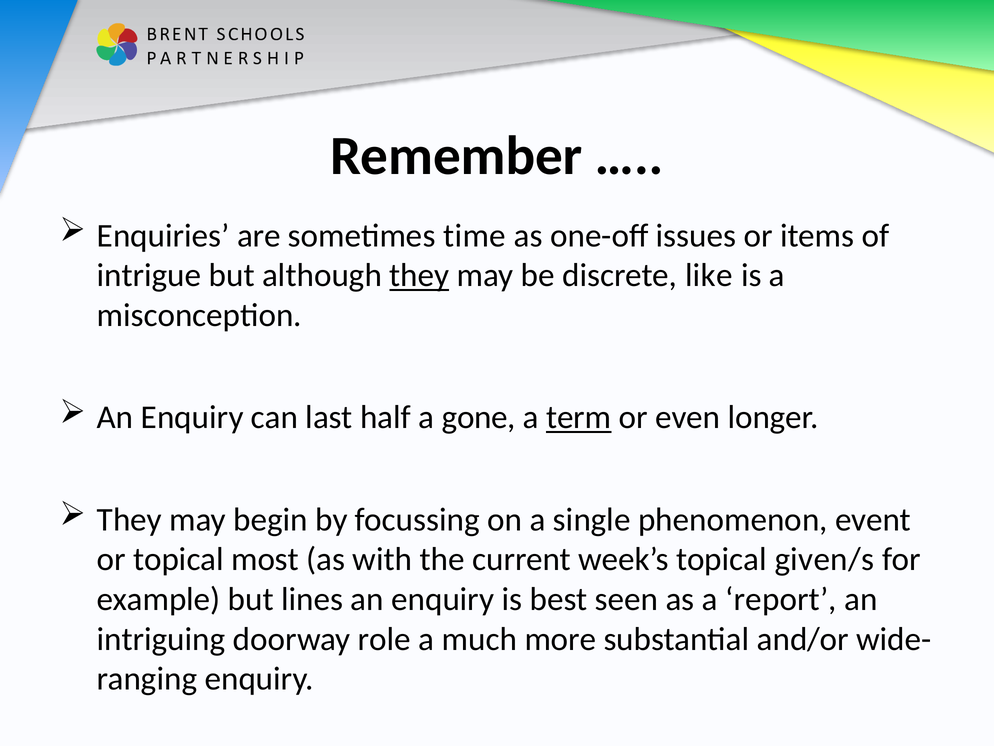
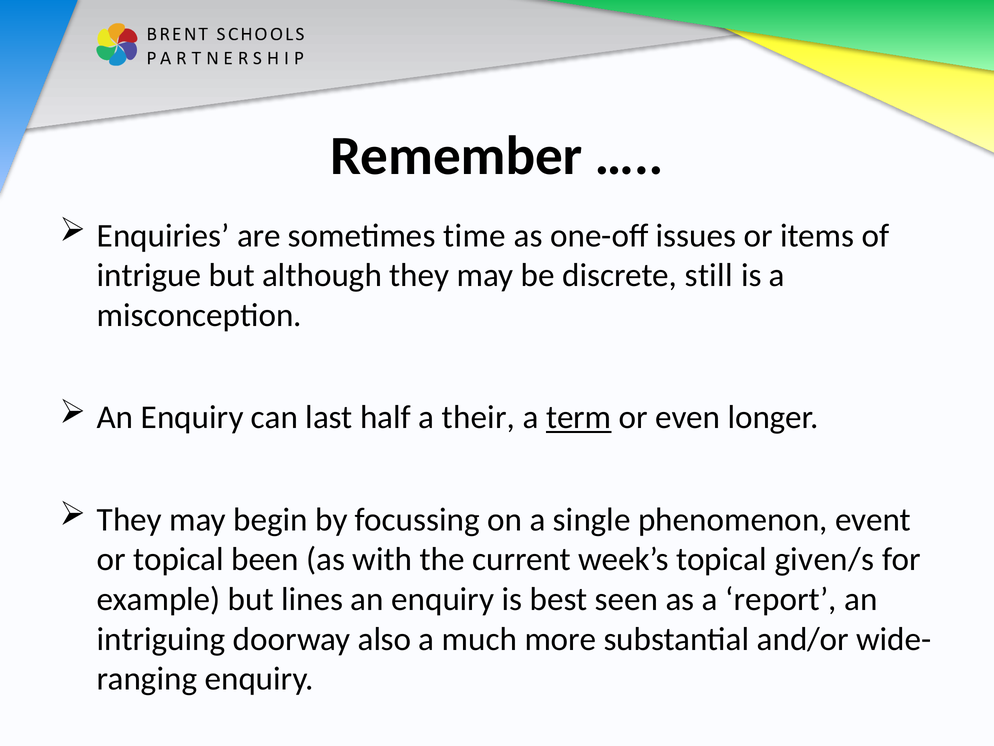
they at (419, 275) underline: present -> none
like: like -> still
gone: gone -> their
most: most -> been
role: role -> also
